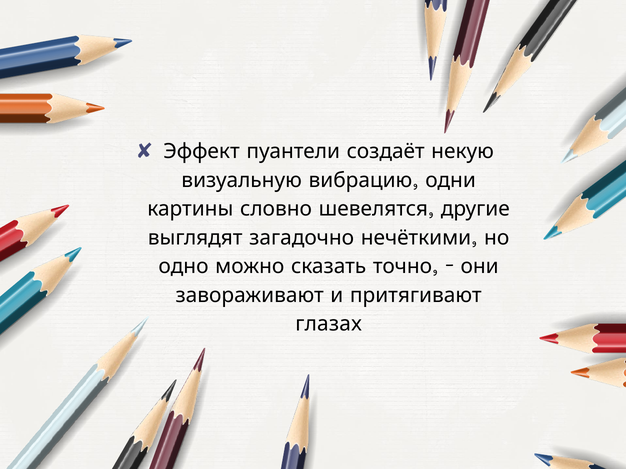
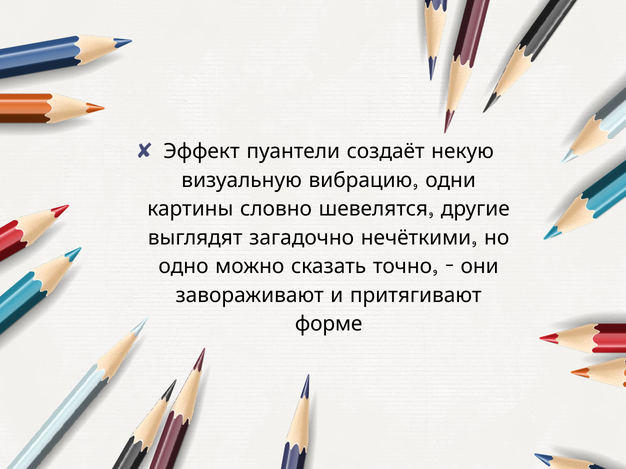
глазах: глазах -> форме
